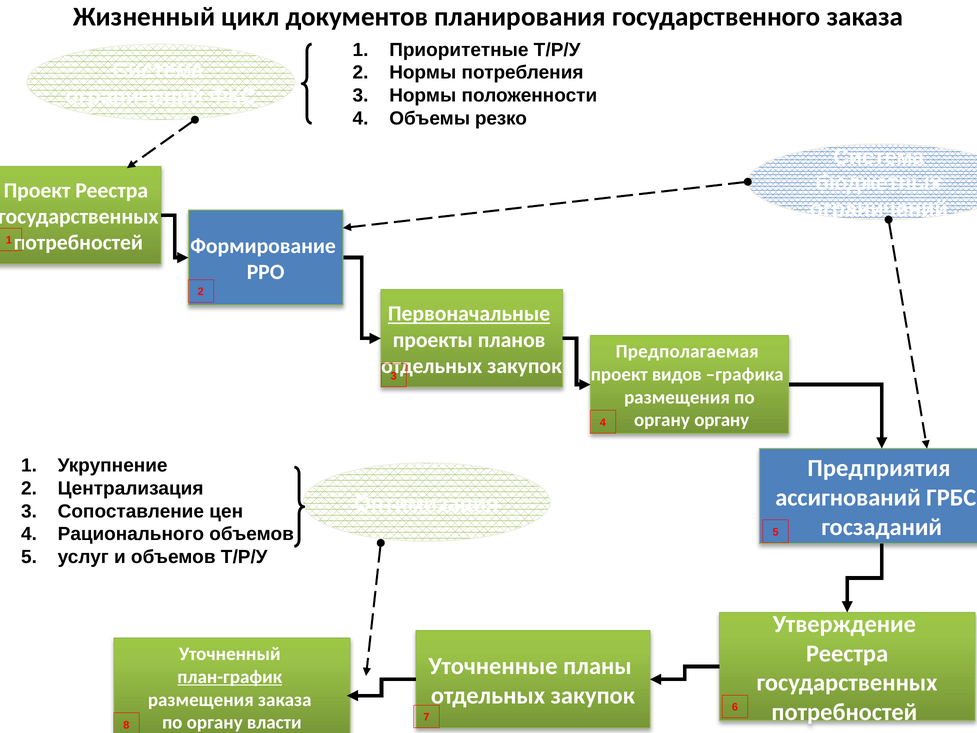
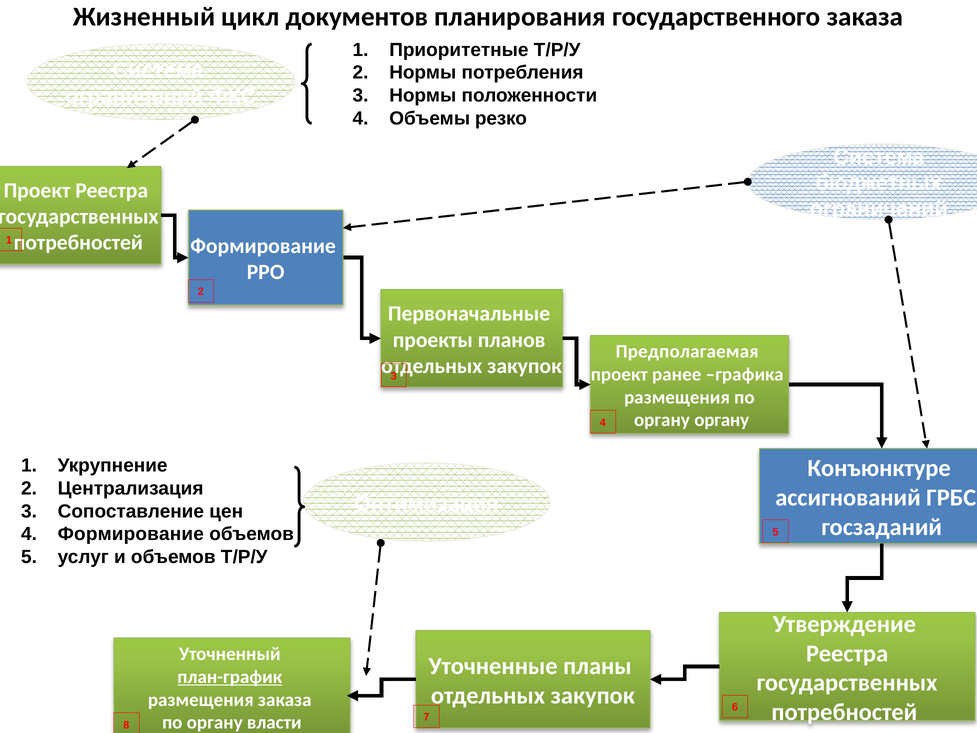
Первоначальные underline: present -> none
видов: видов -> ранее
Предприятия: Предприятия -> Конъюнктуре
4 Рационального: Рационального -> Формирование
